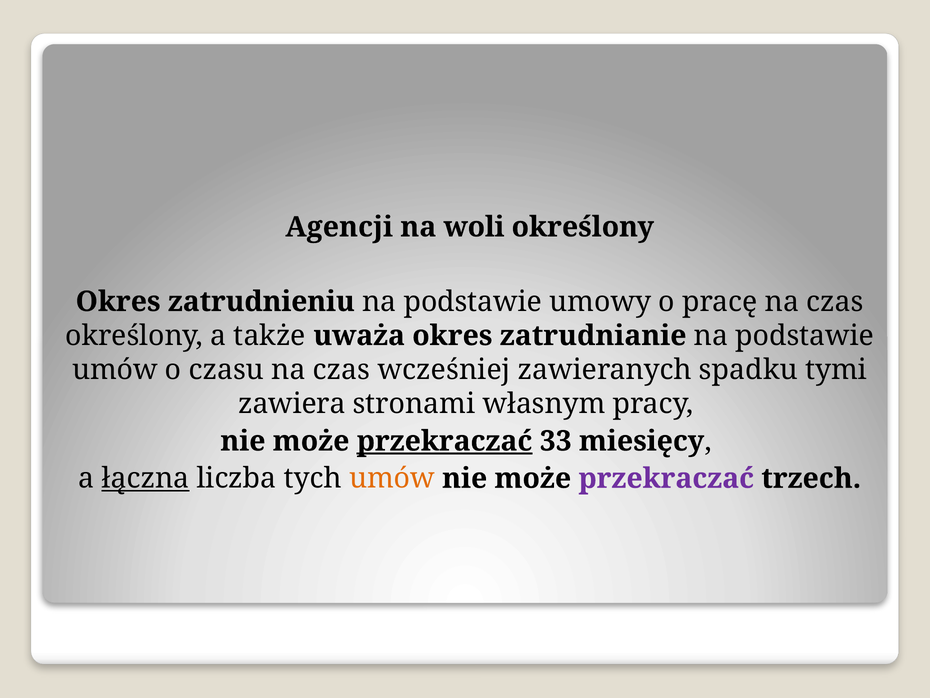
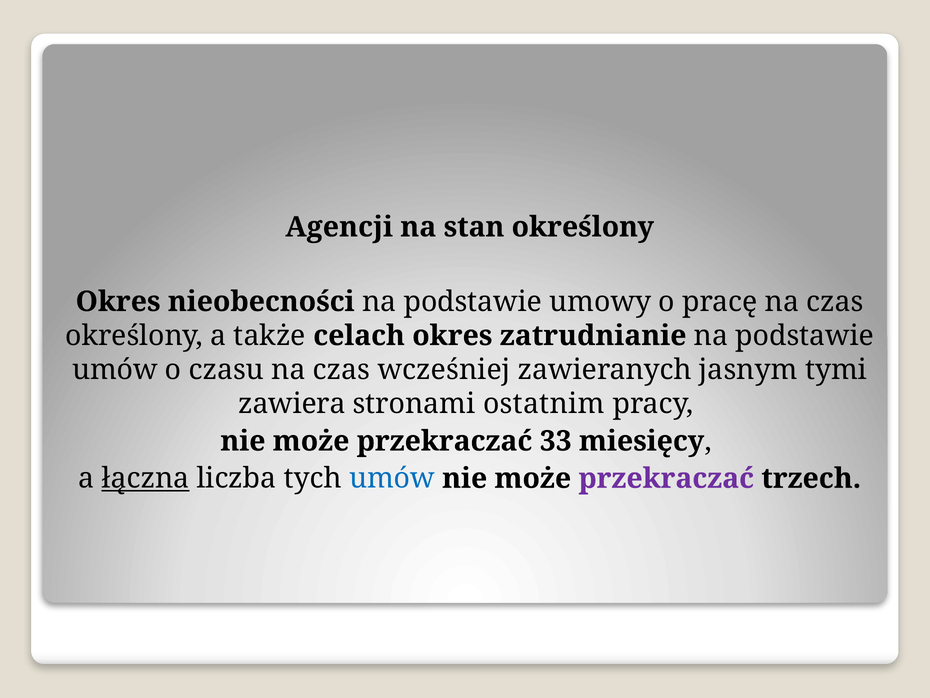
woli: woli -> stan
zatrudnieniu: zatrudnieniu -> nieobecności
uważa: uważa -> celach
spadku: spadku -> jasnym
własnym: własnym -> ostatnim
przekraczać at (445, 441) underline: present -> none
umów at (392, 478) colour: orange -> blue
